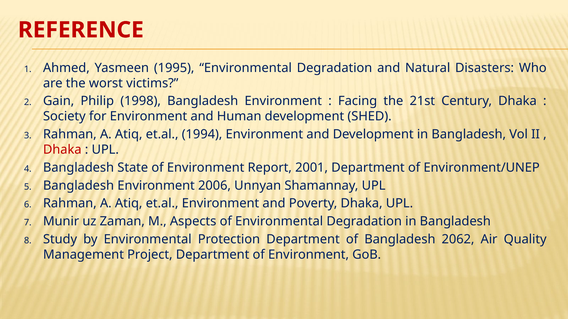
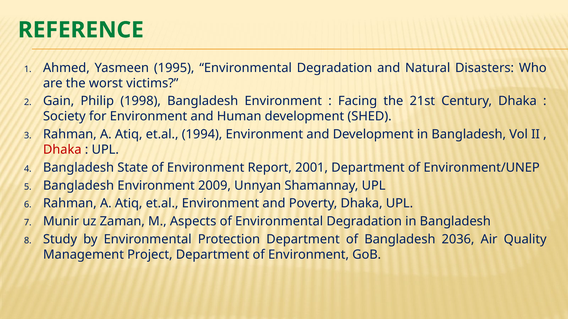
REFERENCE colour: red -> green
2006: 2006 -> 2009
2062: 2062 -> 2036
